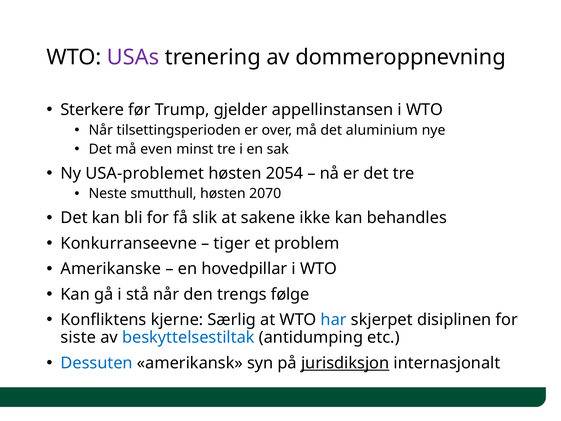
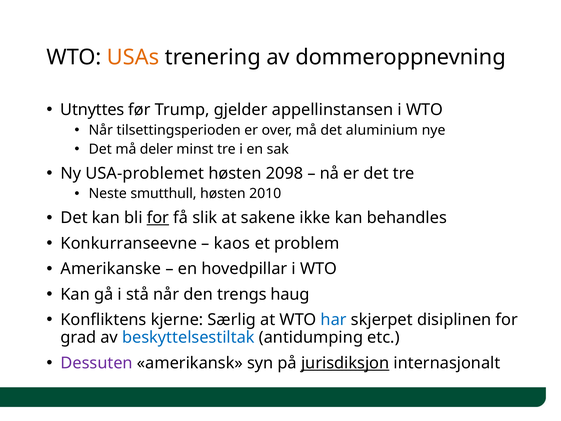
USAs colour: purple -> orange
Sterkere: Sterkere -> Utnyttes
even: even -> deler
2054: 2054 -> 2098
2070: 2070 -> 2010
for at (158, 218) underline: none -> present
tiger: tiger -> kaos
følge: følge -> haug
siste: siste -> grad
Dessuten colour: blue -> purple
